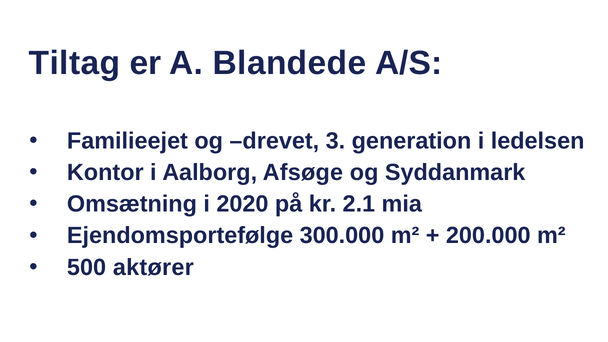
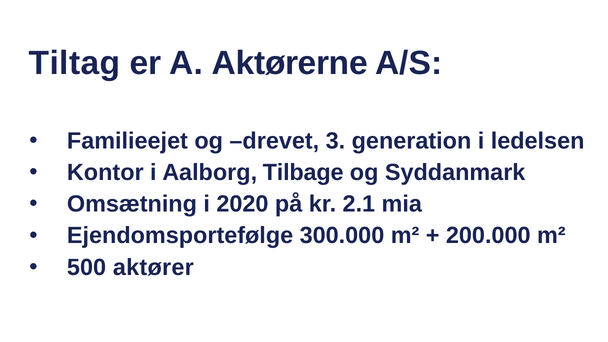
Blandede: Blandede -> Aktørerne
Afsøge: Afsøge -> Tilbage
